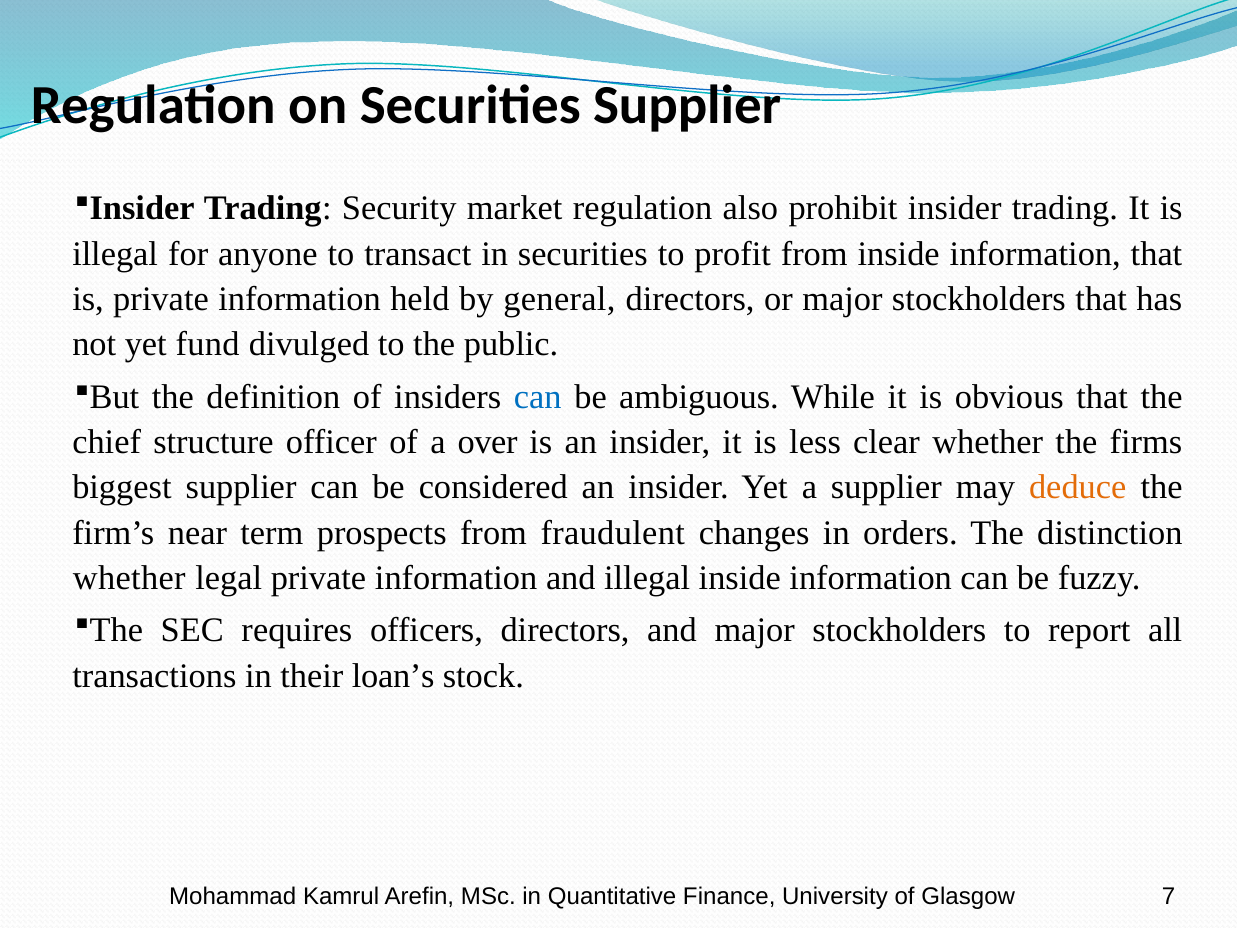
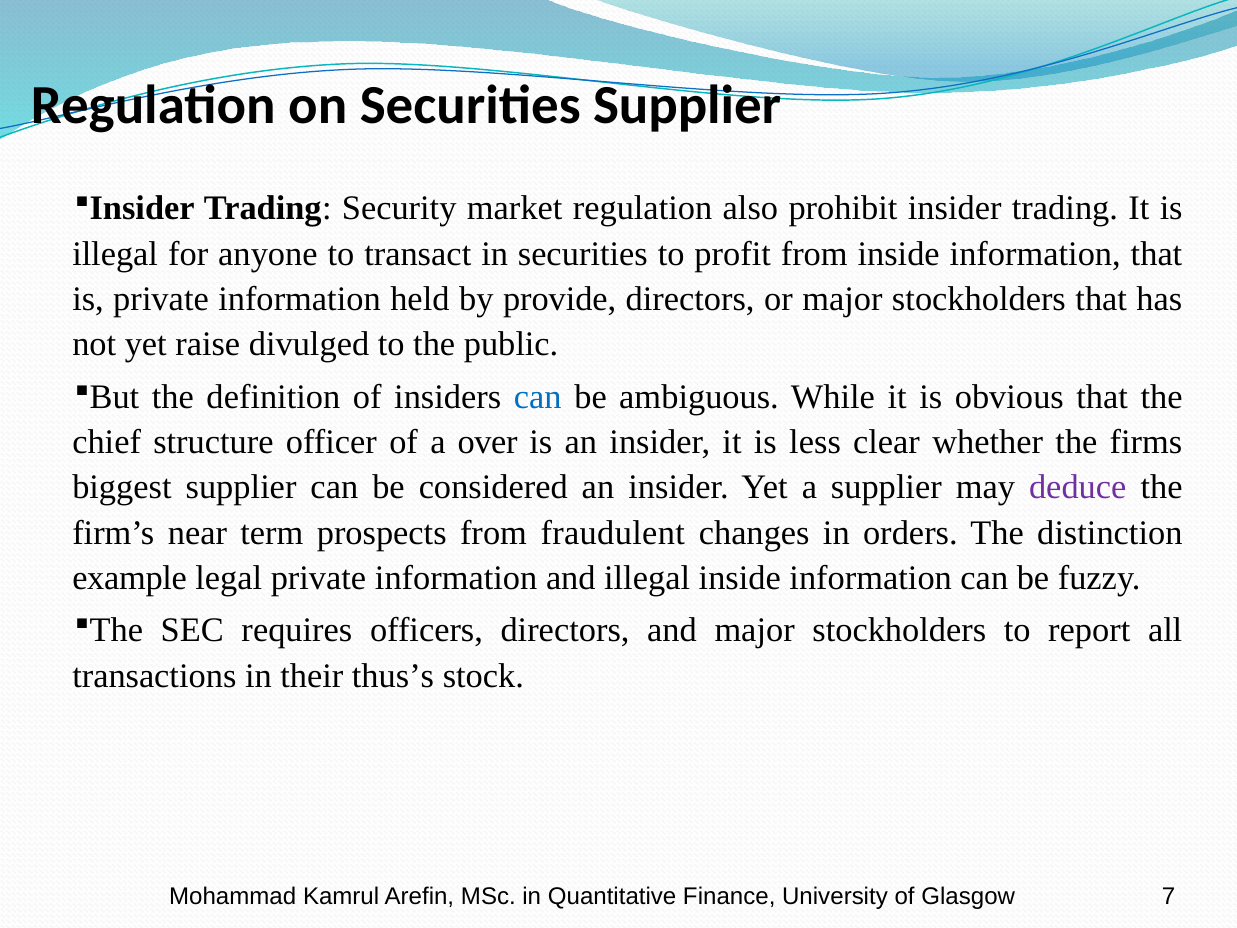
general: general -> provide
fund: fund -> raise
deduce colour: orange -> purple
whether at (129, 578): whether -> example
loan’s: loan’s -> thus’s
